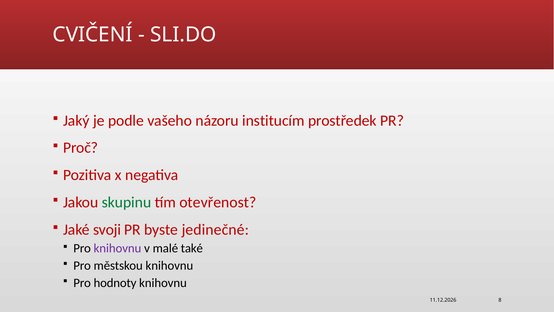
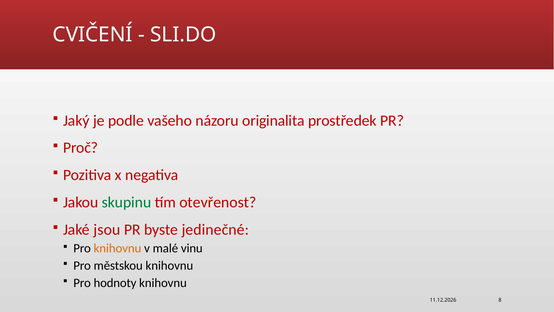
institucím: institucím -> originalita
svoji: svoji -> jsou
knihovnu at (117, 248) colour: purple -> orange
také: také -> vinu
